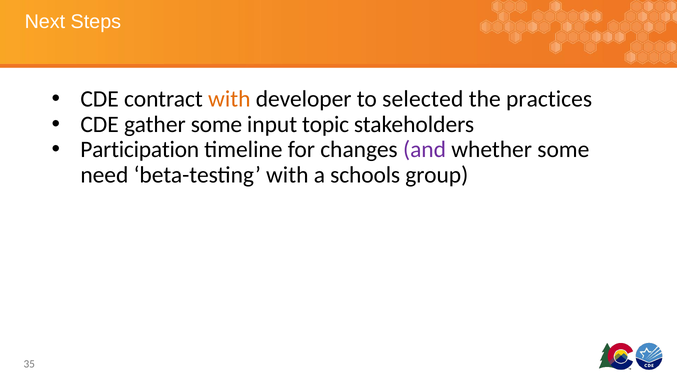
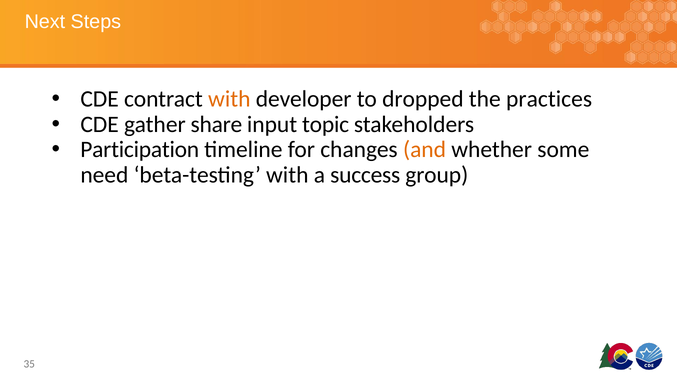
selected: selected -> dropped
gather some: some -> share
and colour: purple -> orange
schools: schools -> success
